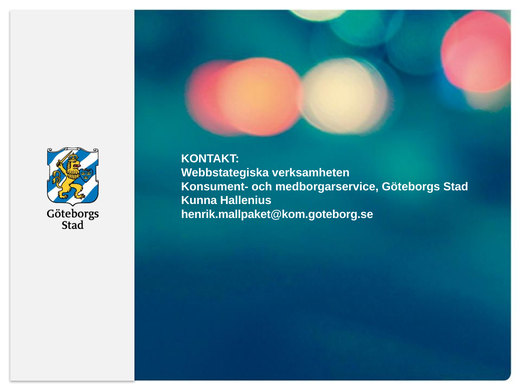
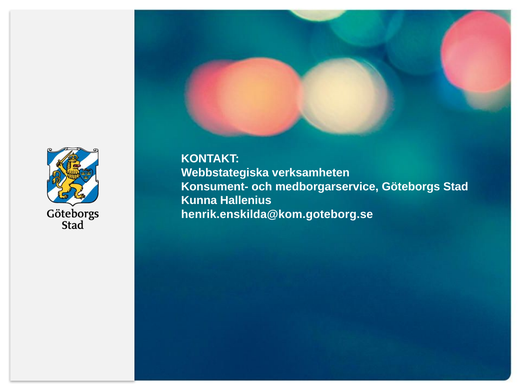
henrik.mallpaket@kom.goteborg.se: henrik.mallpaket@kom.goteborg.se -> henrik.enskilda@kom.goteborg.se
